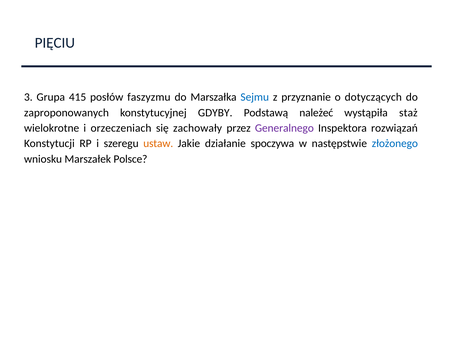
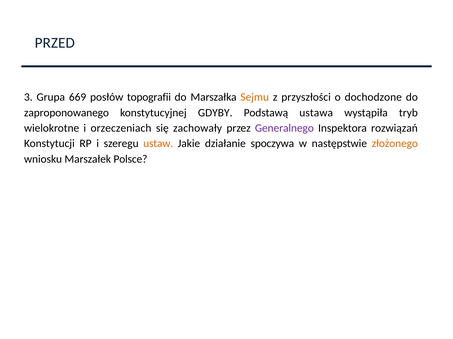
PIĘCIU: PIĘCIU -> PRZED
415: 415 -> 669
faszyzmu: faszyzmu -> topografii
Sejmu colour: blue -> orange
przyznanie: przyznanie -> przyszłości
dotyczących: dotyczących -> dochodzone
zaproponowanych: zaproponowanych -> zaproponowanego
należeć: należeć -> ustawa
staż: staż -> tryb
złożonego colour: blue -> orange
